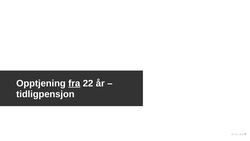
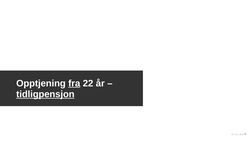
tidligpensjon underline: none -> present
